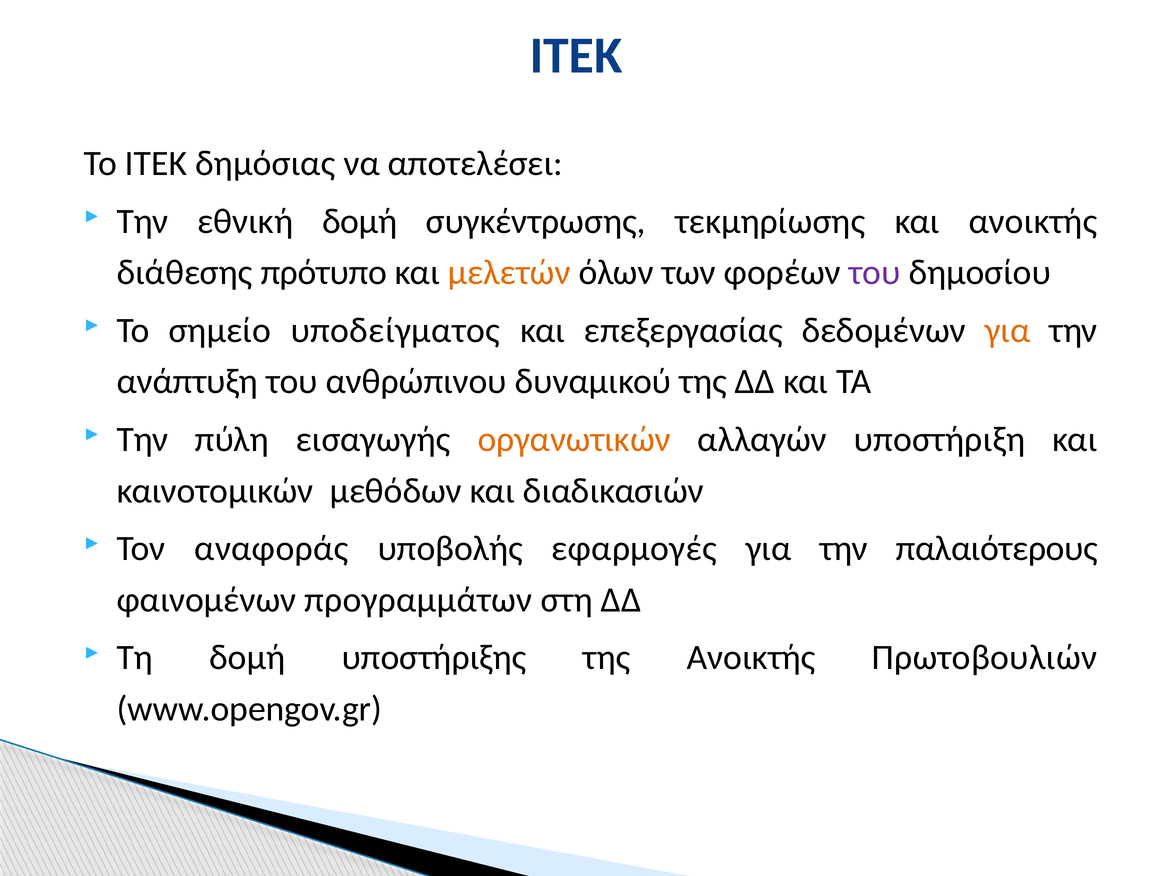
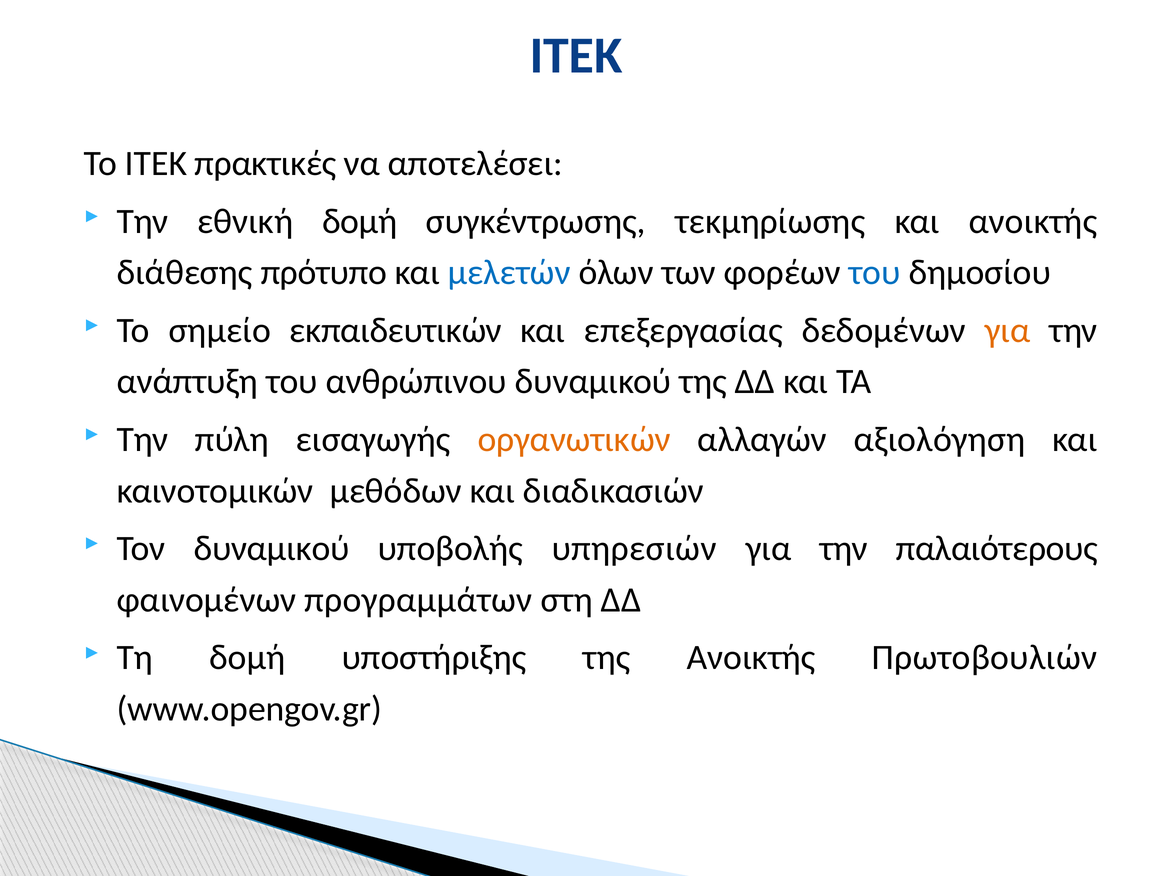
δημόσιας: δημόσιας -> πρακτικές
μελετών colour: orange -> blue
του at (875, 273) colour: purple -> blue
υποδείγματος: υποδείγματος -> εκπαιδευτικών
υποστήριξη: υποστήριξη -> αξιολόγηση
Τον αναφοράς: αναφοράς -> δυναμικού
εφαρμογές: εφαρμογές -> υπηρεσιών
